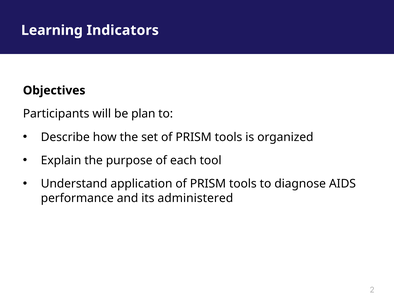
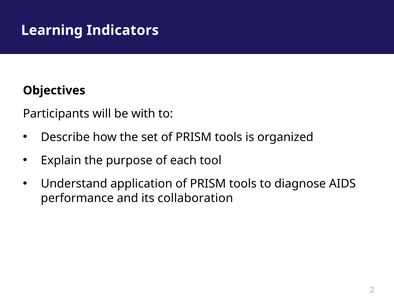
plan: plan -> with
administered: administered -> collaboration
